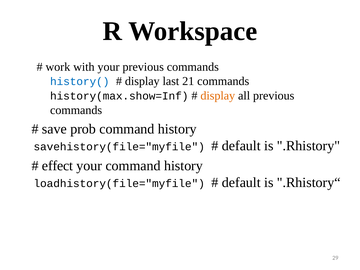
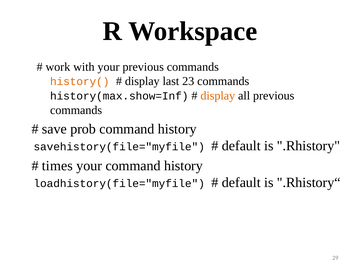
history( colour: blue -> orange
21: 21 -> 23
effect: effect -> times
